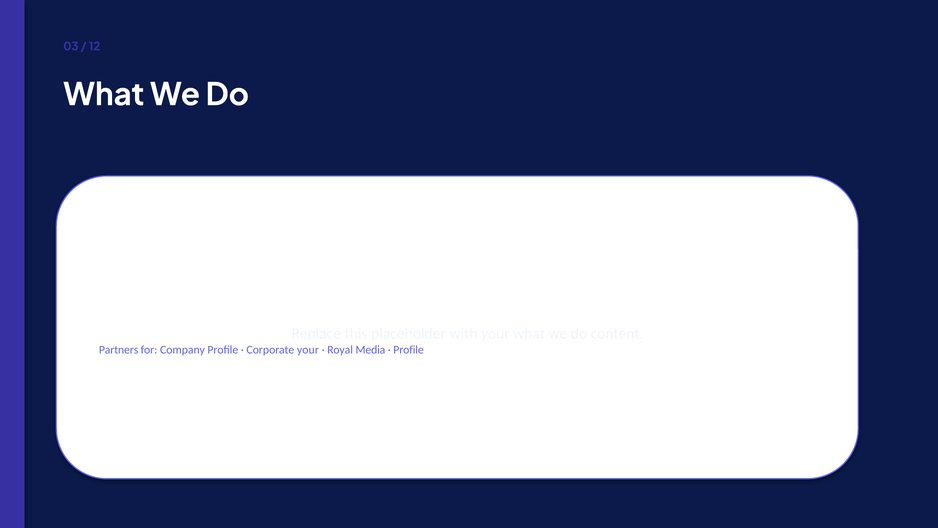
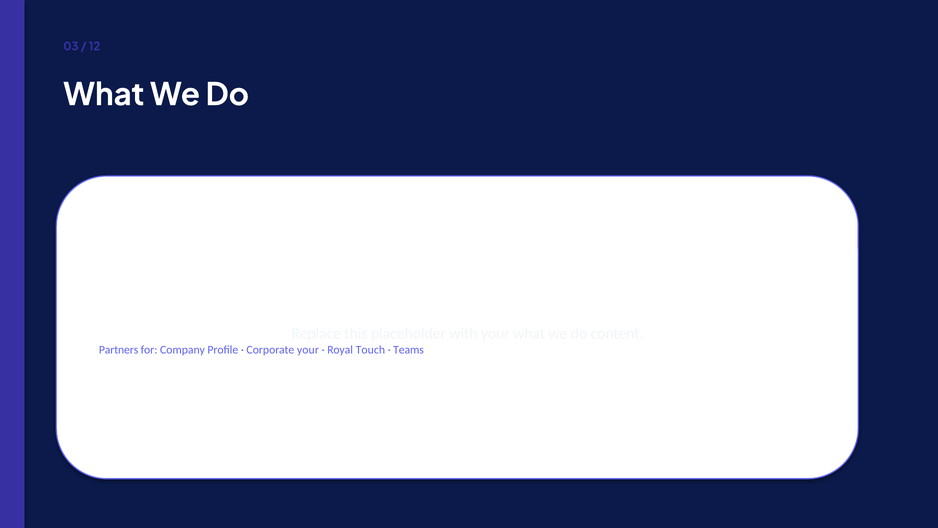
Media: Media -> Touch
Profile at (409, 350): Profile -> Teams
